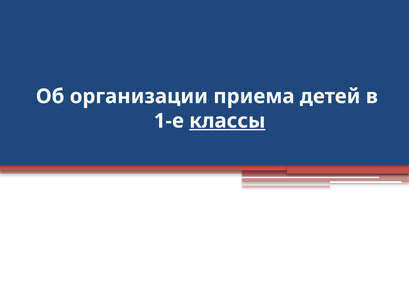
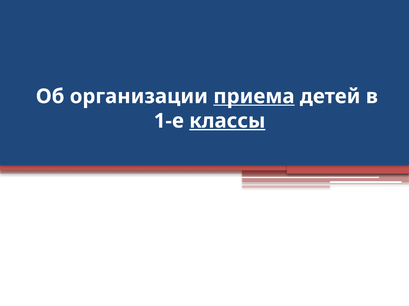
приема underline: none -> present
